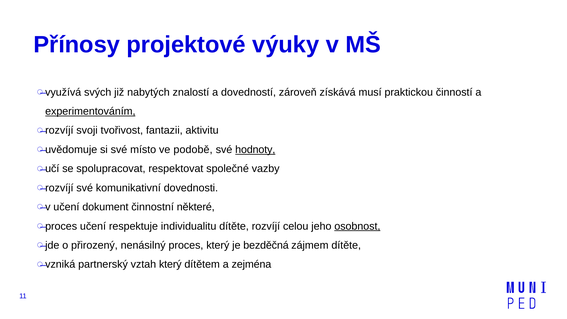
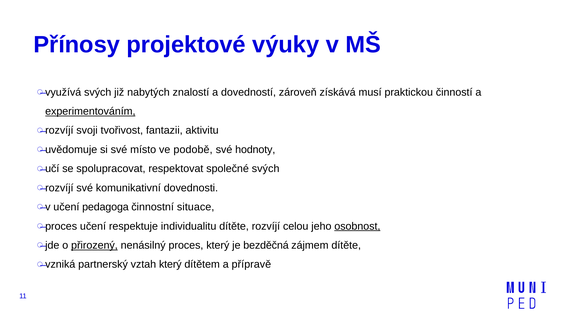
hodnoty underline: present -> none
společné vazby: vazby -> svých
dokument: dokument -> pedagoga
některé: některé -> situace
přirozený underline: none -> present
zejména: zejména -> přípravě
